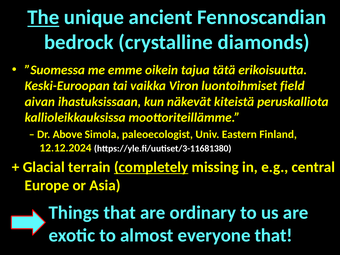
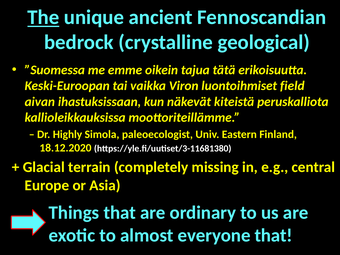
diamonds: diamonds -> geological
Above: Above -> Highly
12.12.2024: 12.12.2024 -> 18.12.2020
completely underline: present -> none
